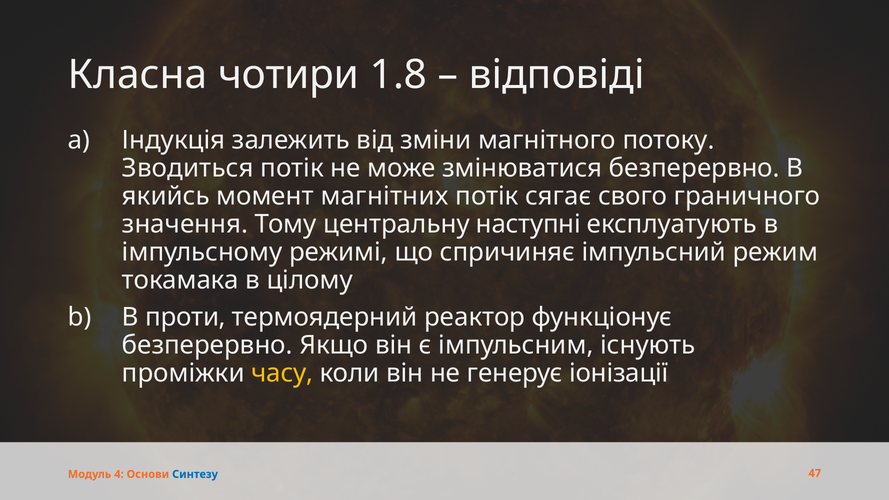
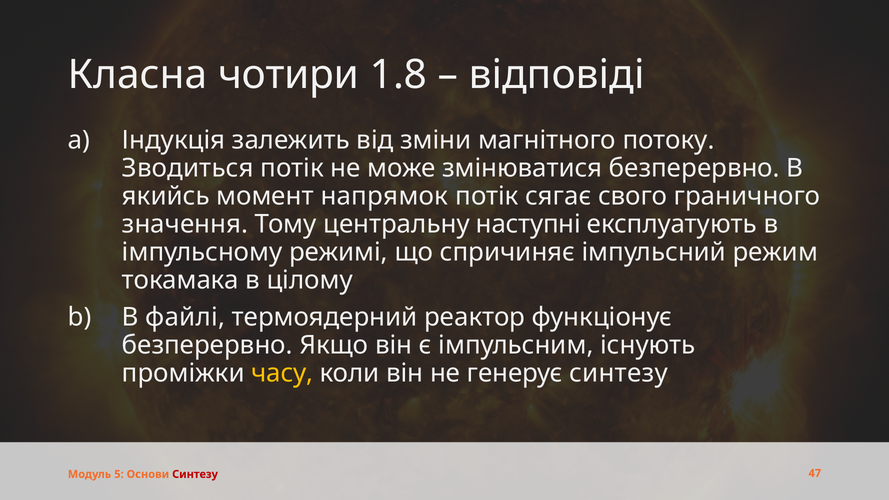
магнітних: магнітних -> напрямок
проти: проти -> файлі
генерує іонізації: іонізації -> синтезу
4: 4 -> 5
Синтезу at (195, 474) colour: blue -> red
